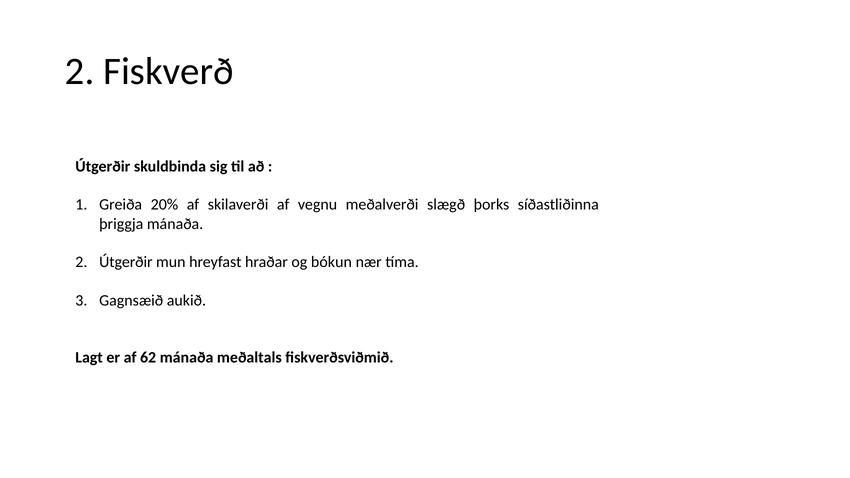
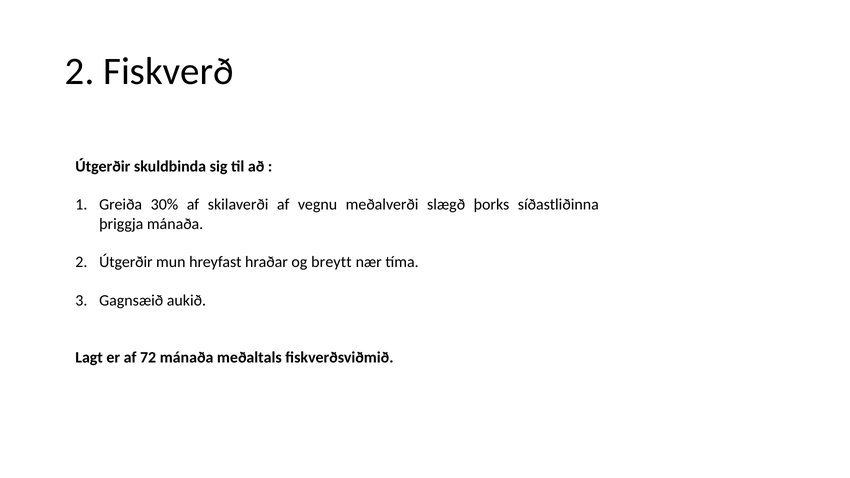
20%: 20% -> 30%
bókun: bókun -> breytt
62: 62 -> 72
